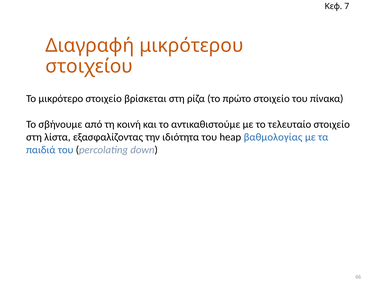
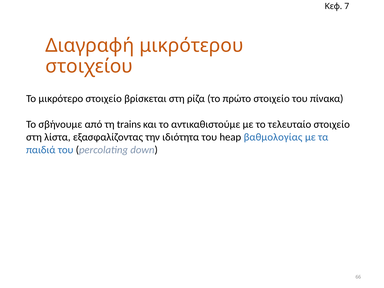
κοινή: κοινή -> trains
